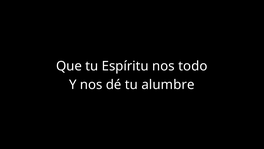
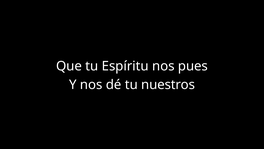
todo: todo -> pues
alumbre: alumbre -> nuestros
